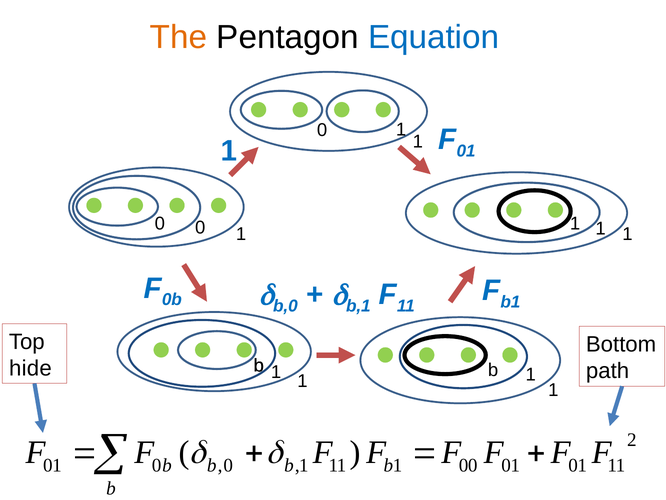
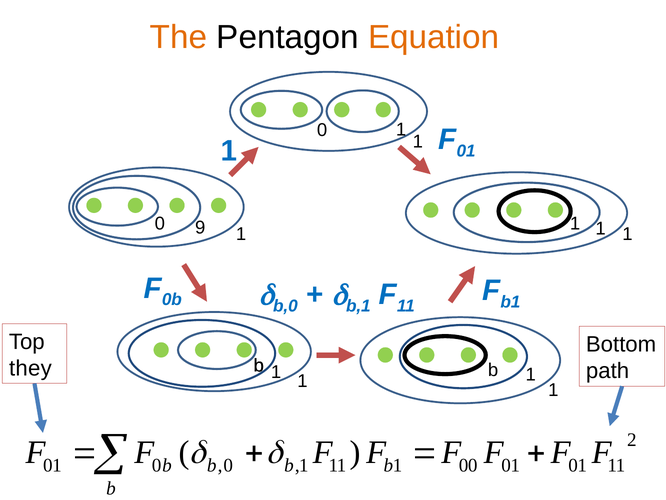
Equation colour: blue -> orange
0 0: 0 -> 9
hide: hide -> they
